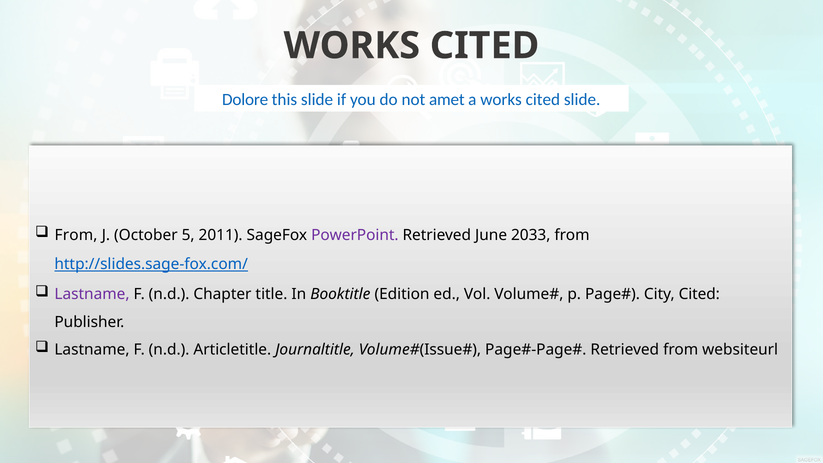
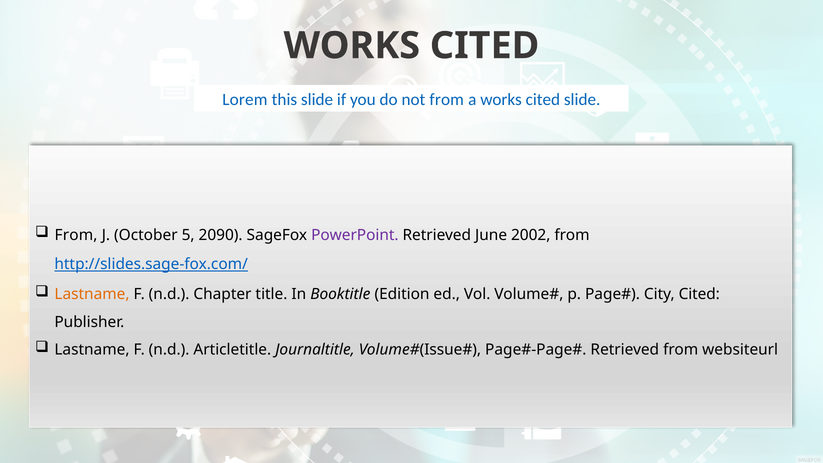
Dolore: Dolore -> Lorem
not amet: amet -> from
2011: 2011 -> 2090
2033: 2033 -> 2002
Lastname at (92, 294) colour: purple -> orange
